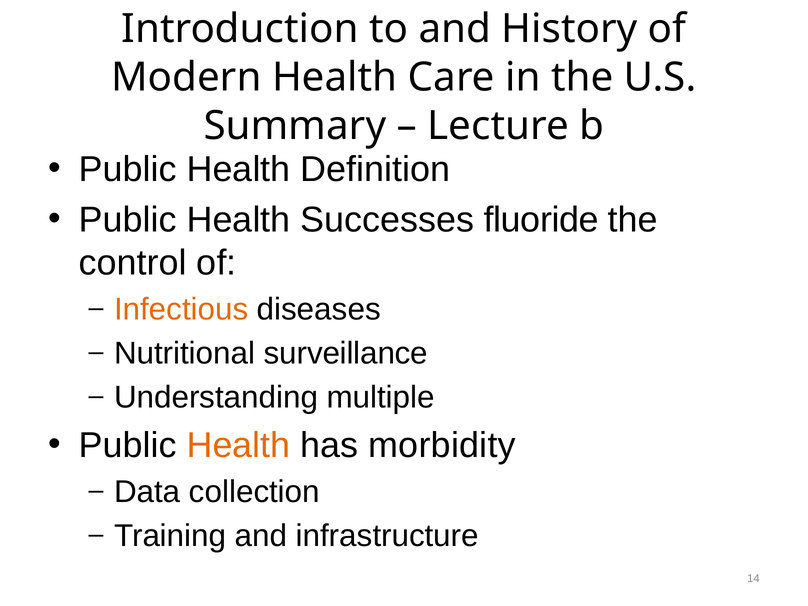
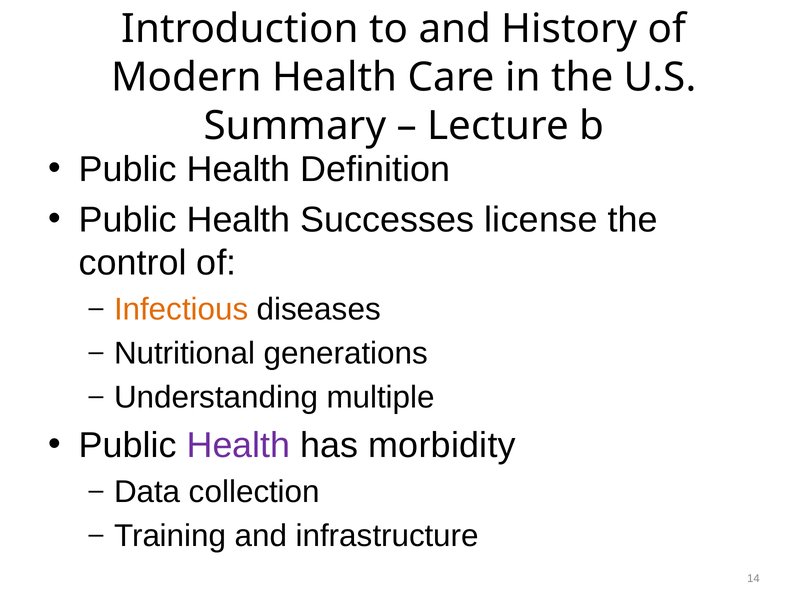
fluoride: fluoride -> license
surveillance: surveillance -> generations
Health at (238, 445) colour: orange -> purple
